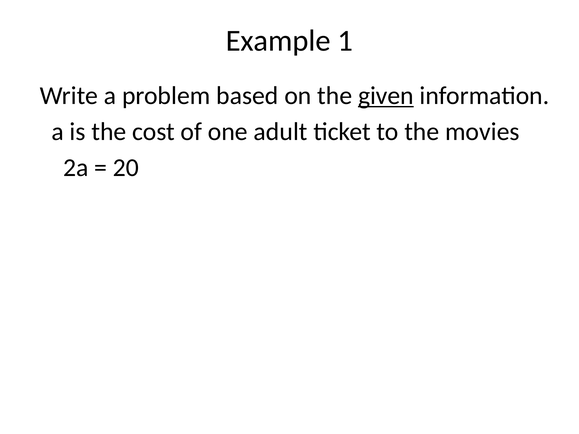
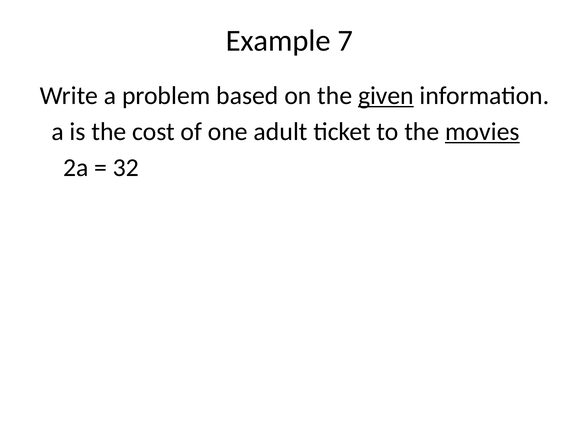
1: 1 -> 7
movies underline: none -> present
20: 20 -> 32
